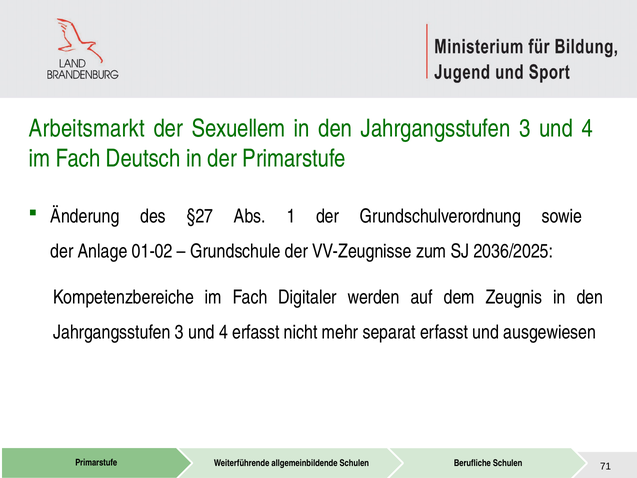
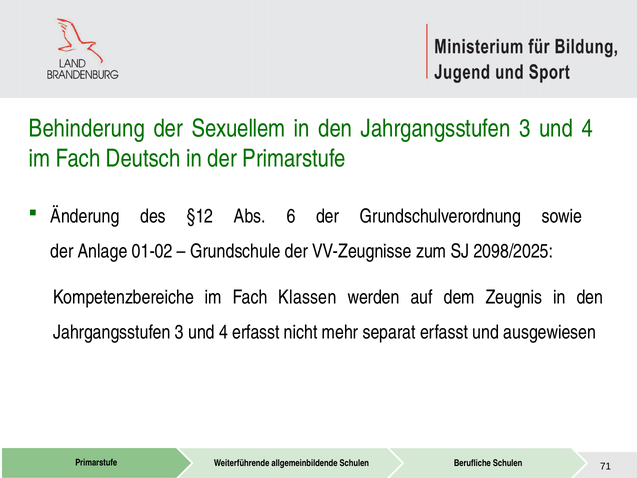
Arbeitsmarkt: Arbeitsmarkt -> Behinderung
§27: §27 -> §12
1: 1 -> 6
2036/2025: 2036/2025 -> 2098/2025
Digitaler: Digitaler -> Klassen
